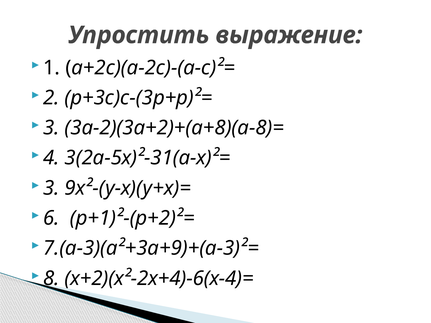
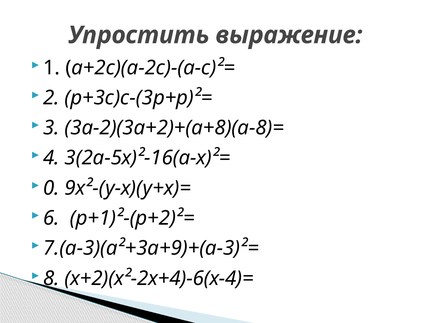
3(2а-5х)²-31(а-х)²=: 3(2а-5х)²-31(а-х)²= -> 3(2а-5х)²-16(а-х)²=
3 at (51, 188): 3 -> 0
